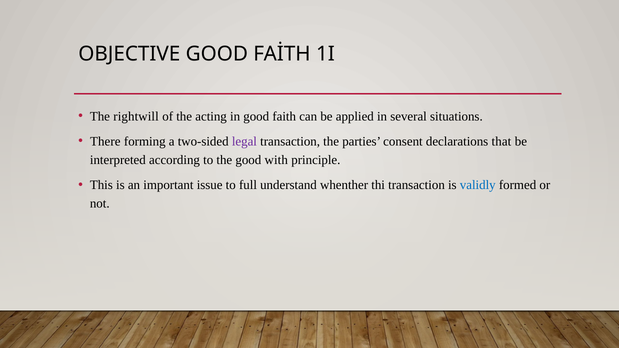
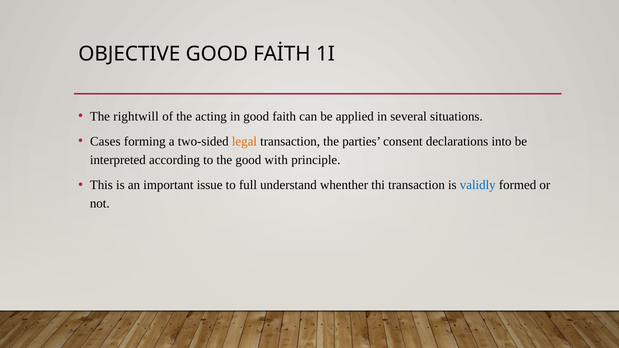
There: There -> Cases
legal colour: purple -> orange
that: that -> into
